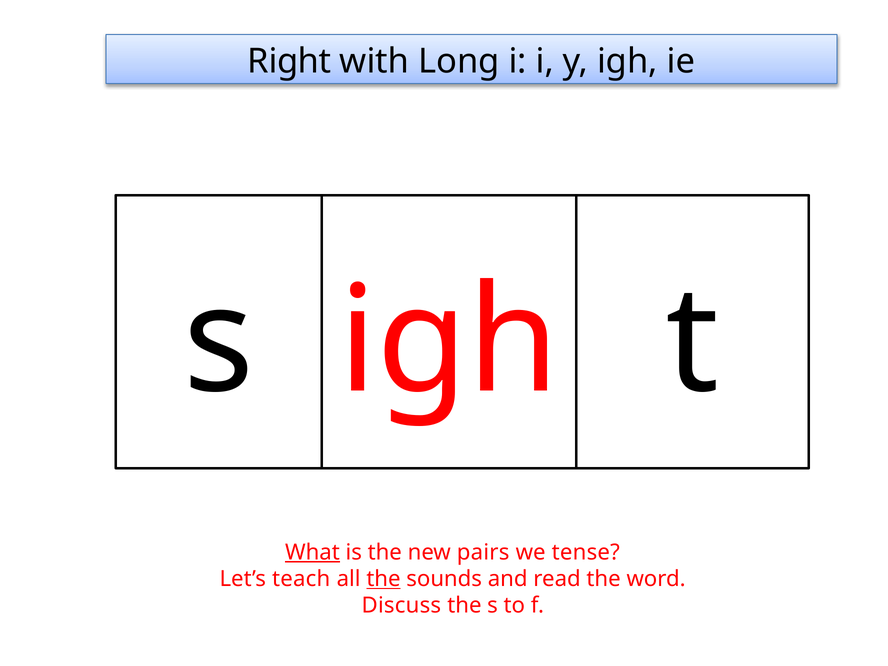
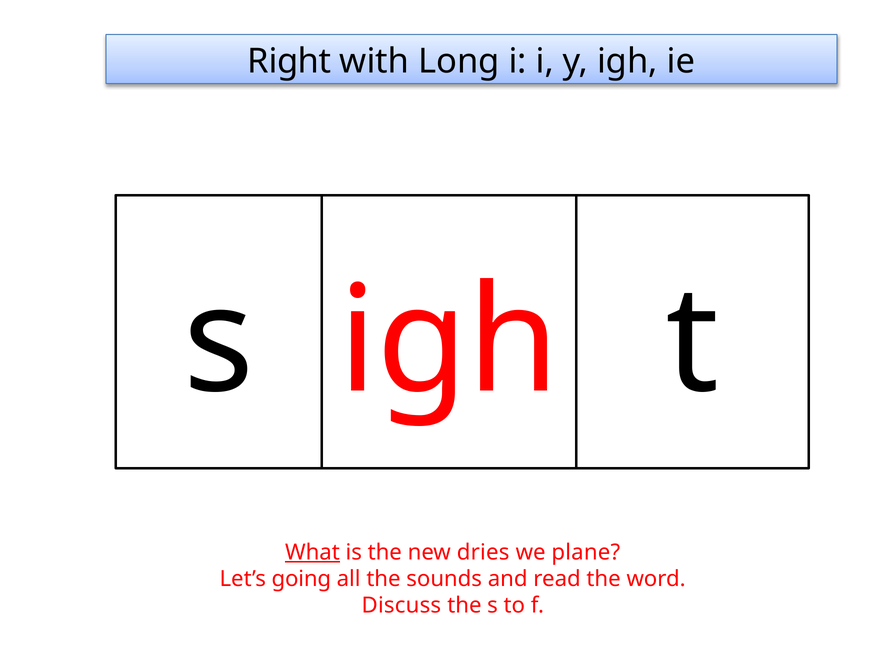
pairs: pairs -> dries
tense: tense -> plane
teach: teach -> going
the at (383, 579) underline: present -> none
